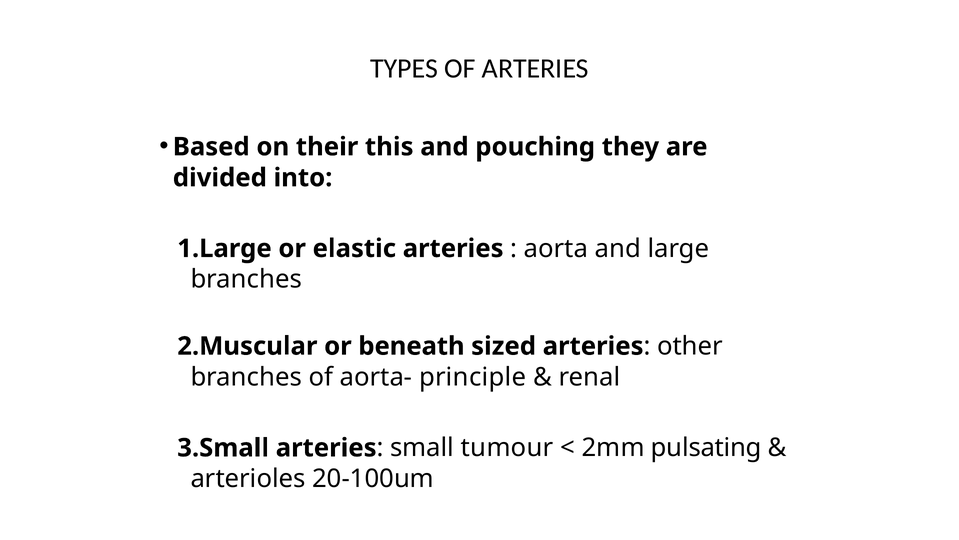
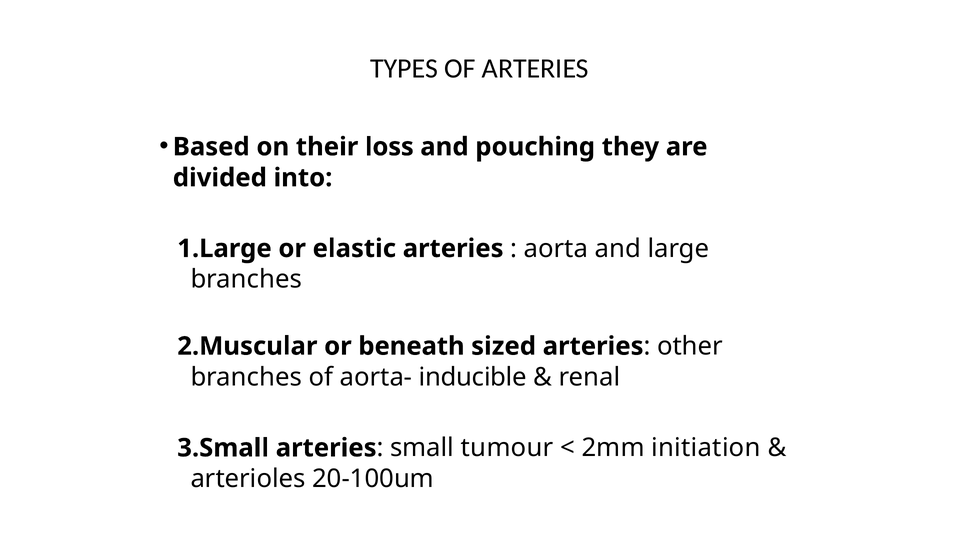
this: this -> loss
principle: principle -> inducible
pulsating: pulsating -> initiation
